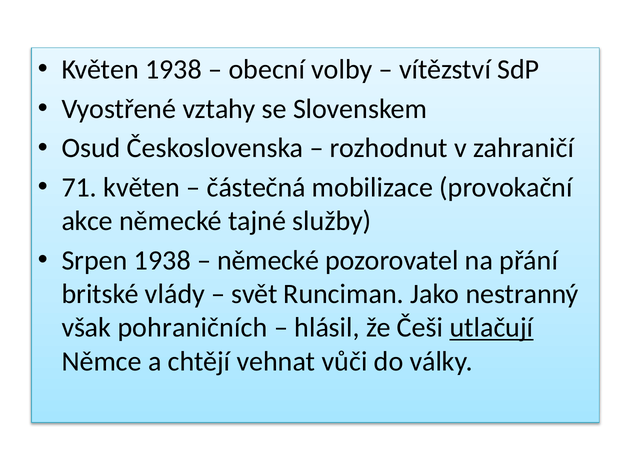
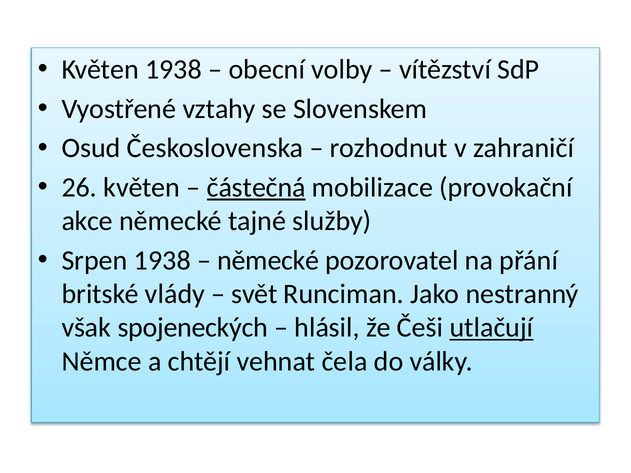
71: 71 -> 26
částečná underline: none -> present
pohraničních: pohraničních -> spojeneckých
vůči: vůči -> čela
